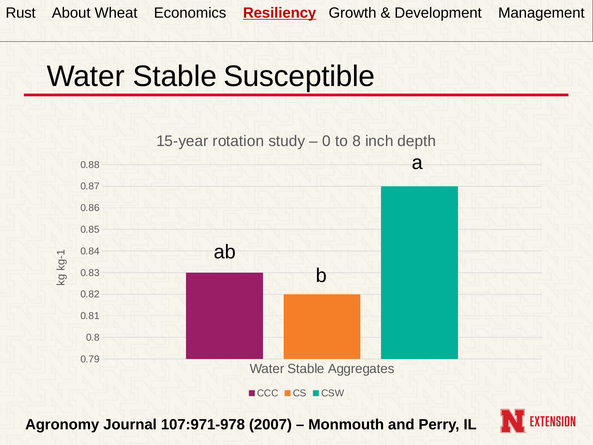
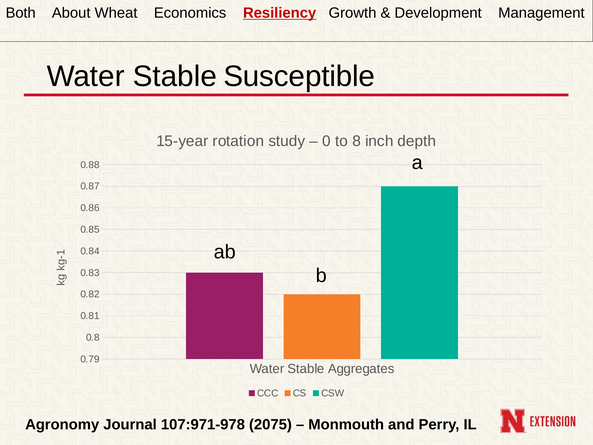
Rust: Rust -> Both
2007: 2007 -> 2075
